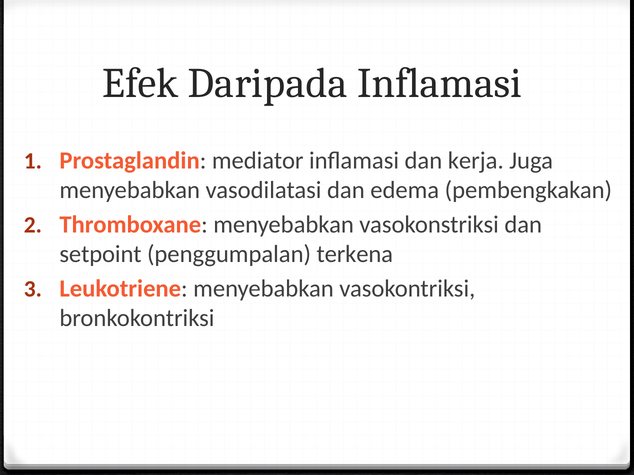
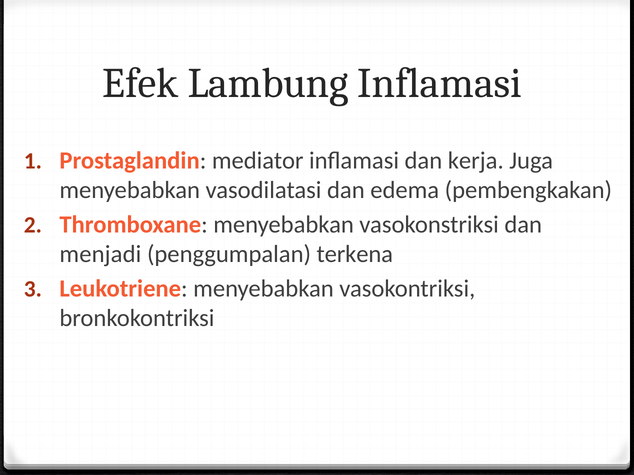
Daripada: Daripada -> Lambung
setpoint: setpoint -> menjadi
